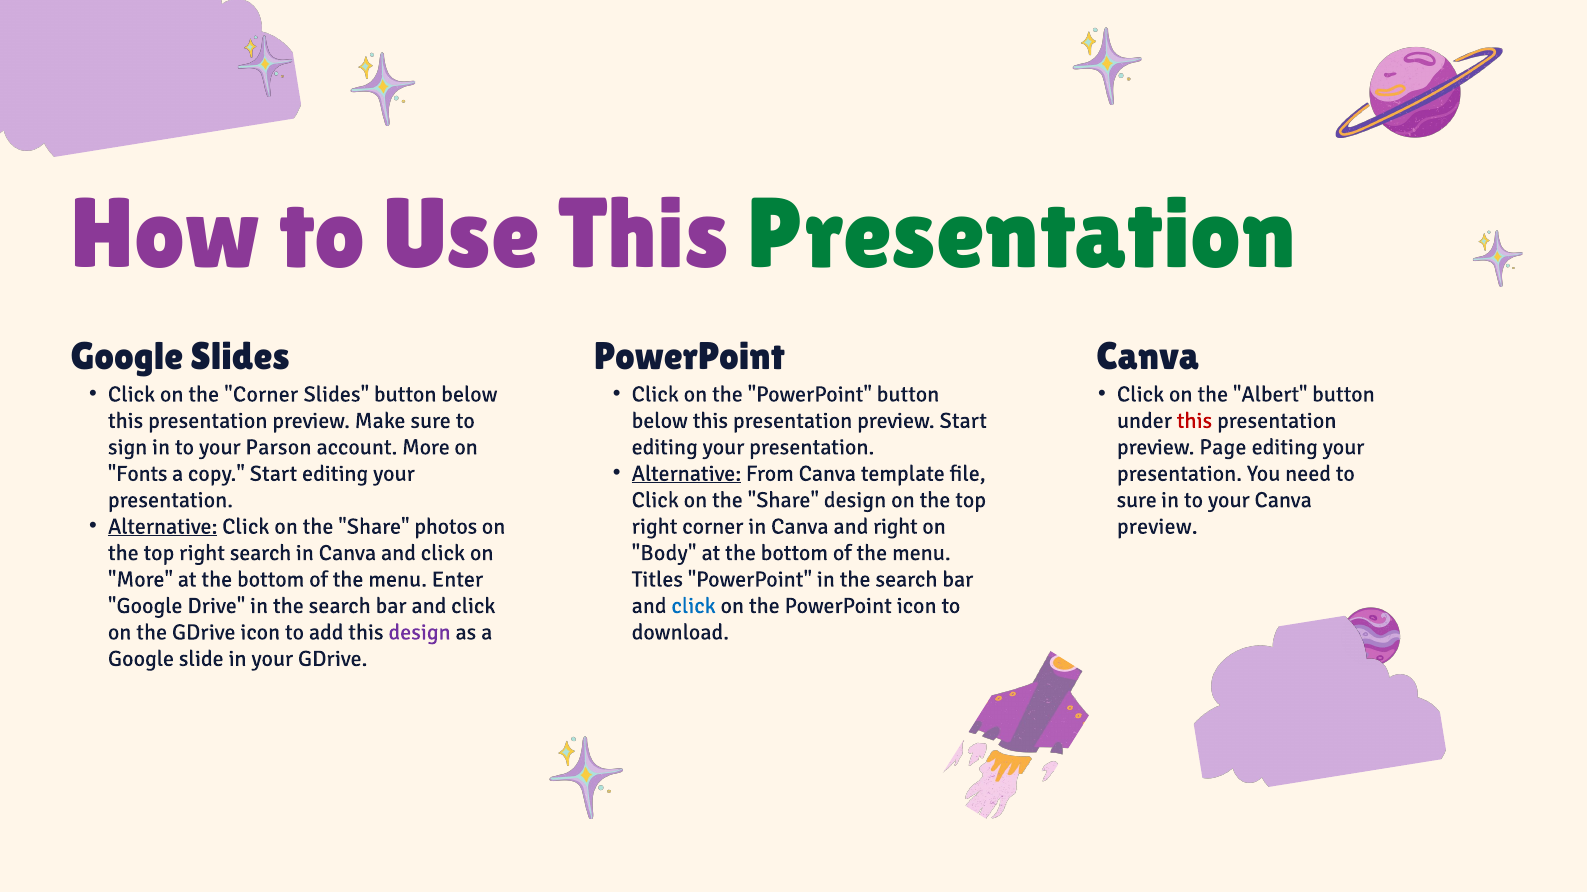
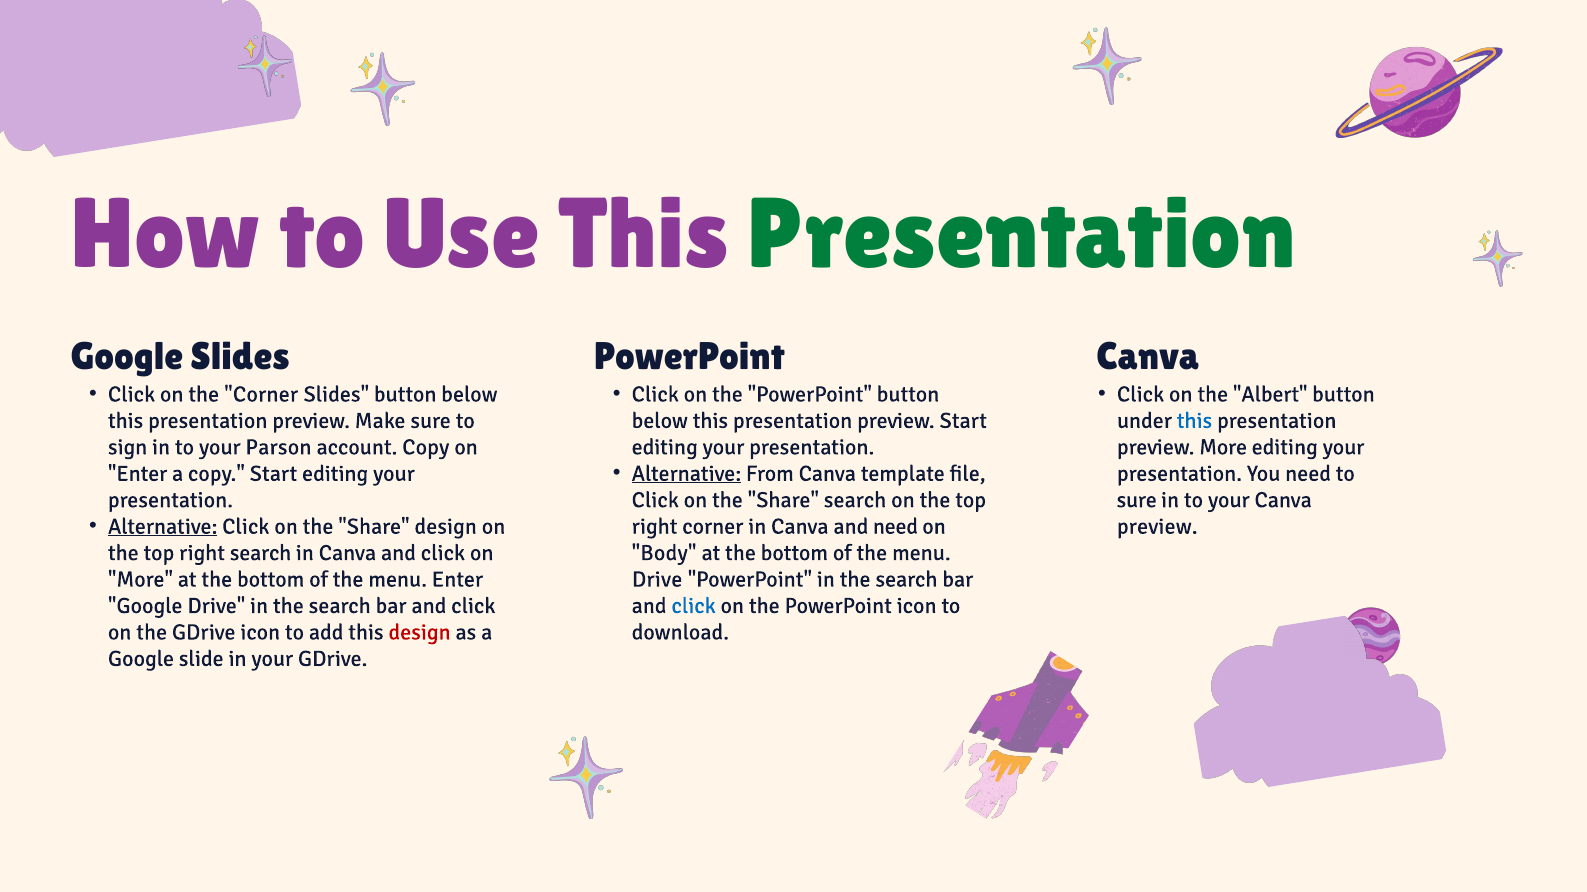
this at (1194, 421) colour: red -> blue
account More: More -> Copy
preview Page: Page -> More
Fonts at (138, 474): Fonts -> Enter
Share design: design -> search
Share photos: photos -> design
and right: right -> need
Titles at (657, 580): Titles -> Drive
design at (420, 633) colour: purple -> red
